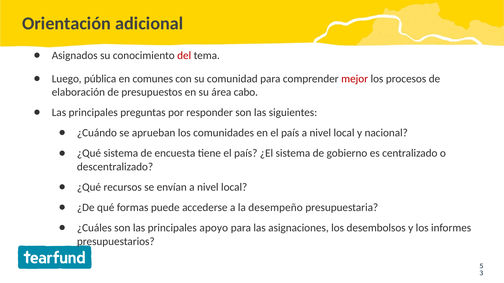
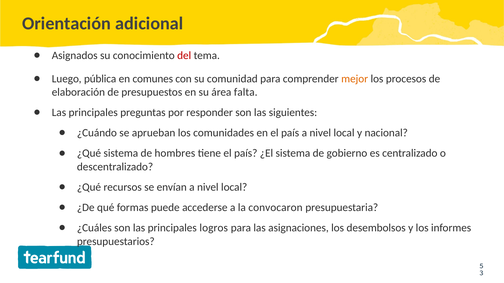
mejor colour: red -> orange
cabo: cabo -> falta
encuesta: encuesta -> hombres
desempeño: desempeño -> convocaron
apoyo: apoyo -> logros
